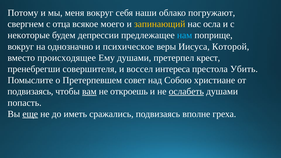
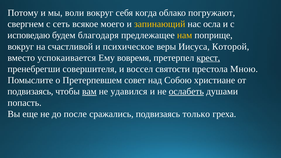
меня: меня -> воли
наши: наши -> когда
отца: отца -> сеть
некоторые: некоторые -> исповедаю
депрессии: депрессии -> благодаря
нам colour: light blue -> yellow
однозначно: однозначно -> счастливой
происходящее: происходящее -> успокаивается
Ему душами: душами -> вовремя
крест underline: none -> present
интереса: интереса -> святости
Убить: Убить -> Мною
откроешь: откроешь -> удавился
еще underline: present -> none
иметь: иметь -> после
вполне: вполне -> только
